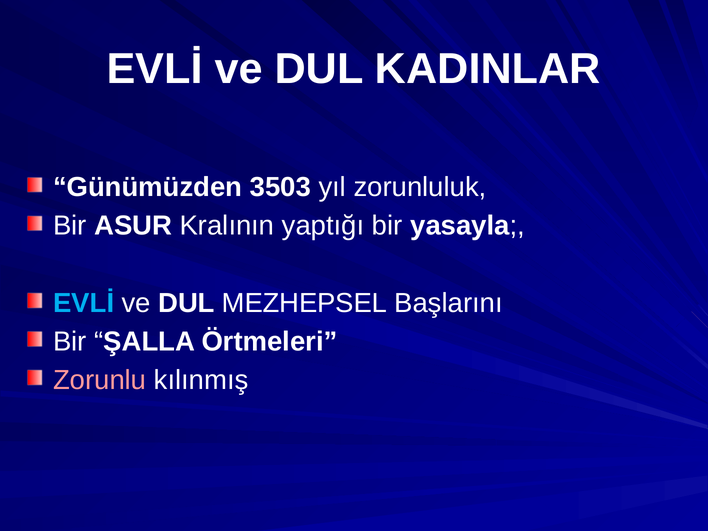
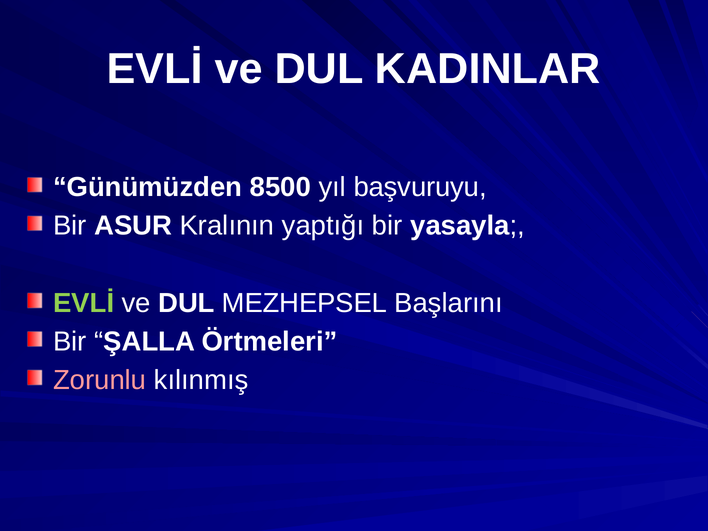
3503: 3503 -> 8500
zorunluluk: zorunluluk -> başvuruyu
EVLİ at (84, 303) colour: light blue -> light green
